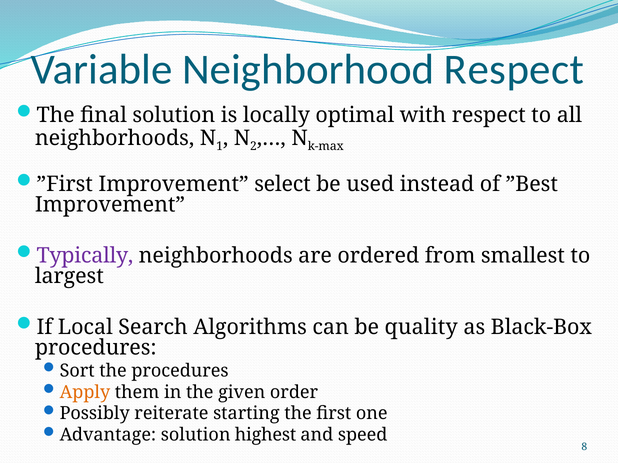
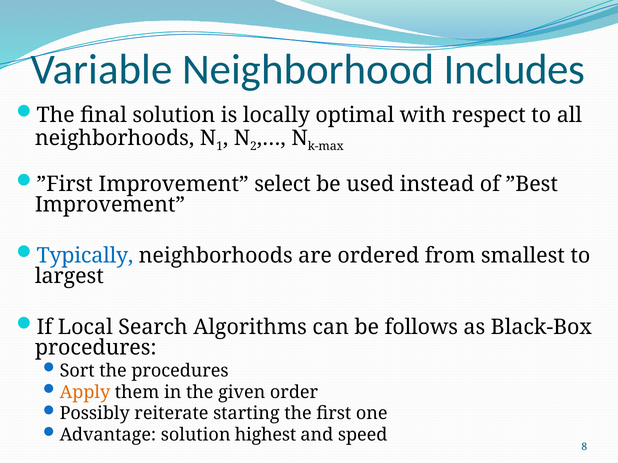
Neighborhood Respect: Respect -> Includes
Typically colour: purple -> blue
quality: quality -> follows
